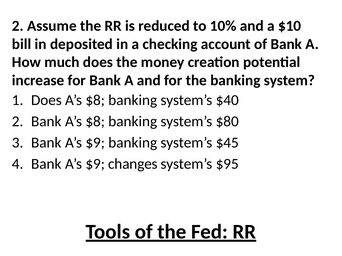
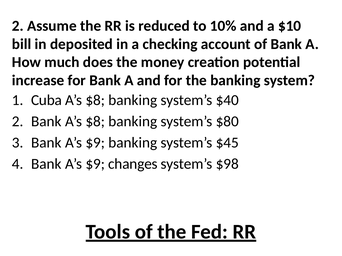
Does at (46, 100): Does -> Cuba
$95: $95 -> $98
